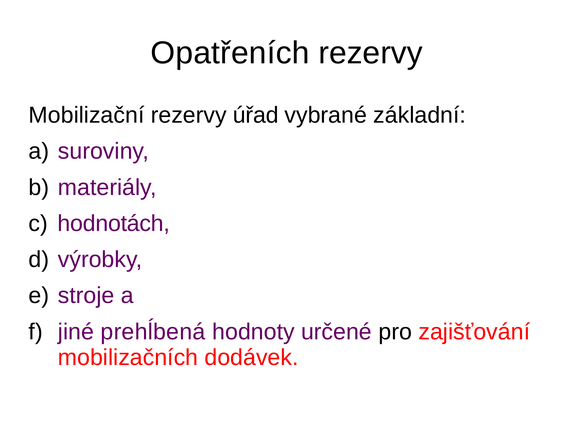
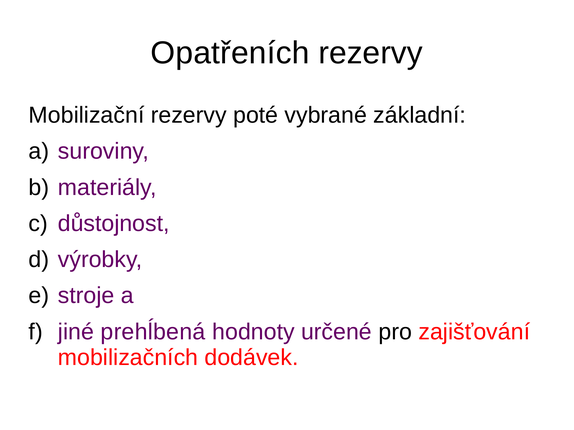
úřad: úřad -> poté
hodnotách: hodnotách -> důstojnost
